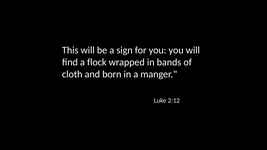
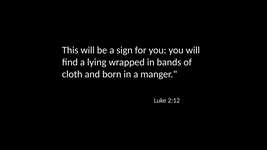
flock: flock -> lying
